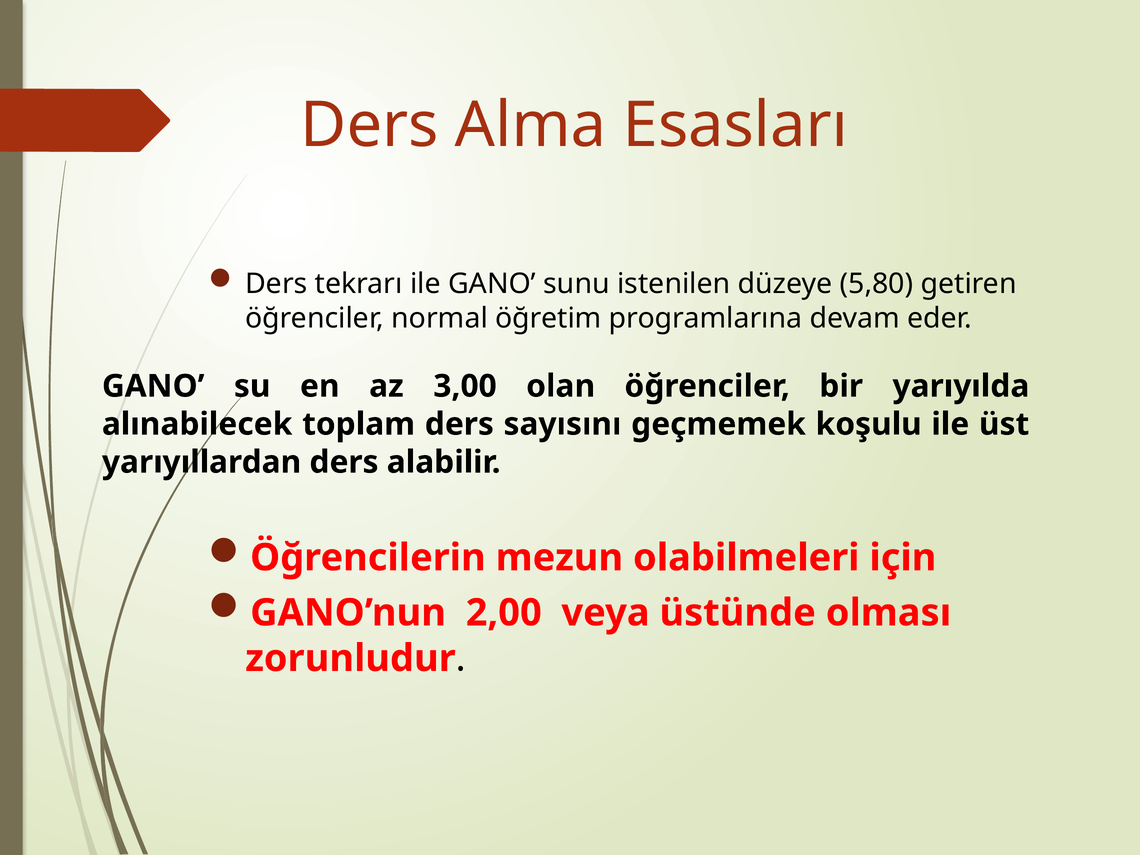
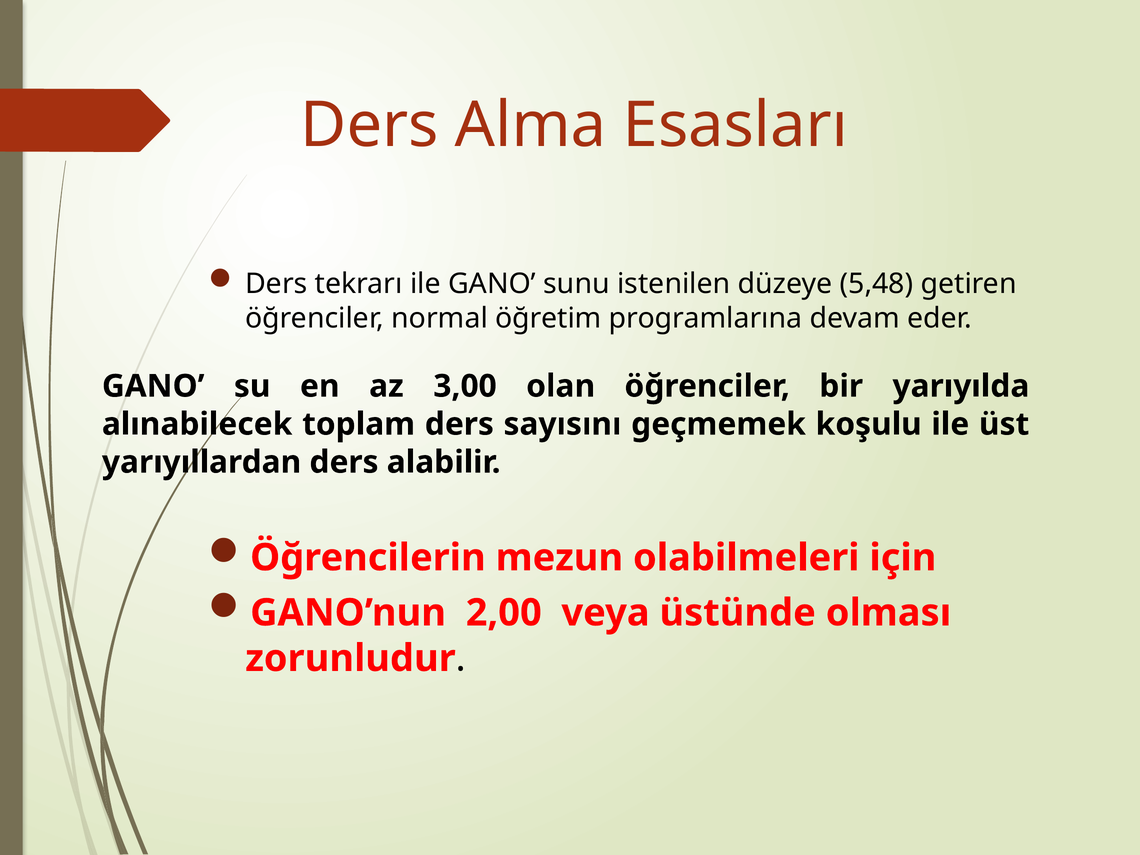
5,80: 5,80 -> 5,48
